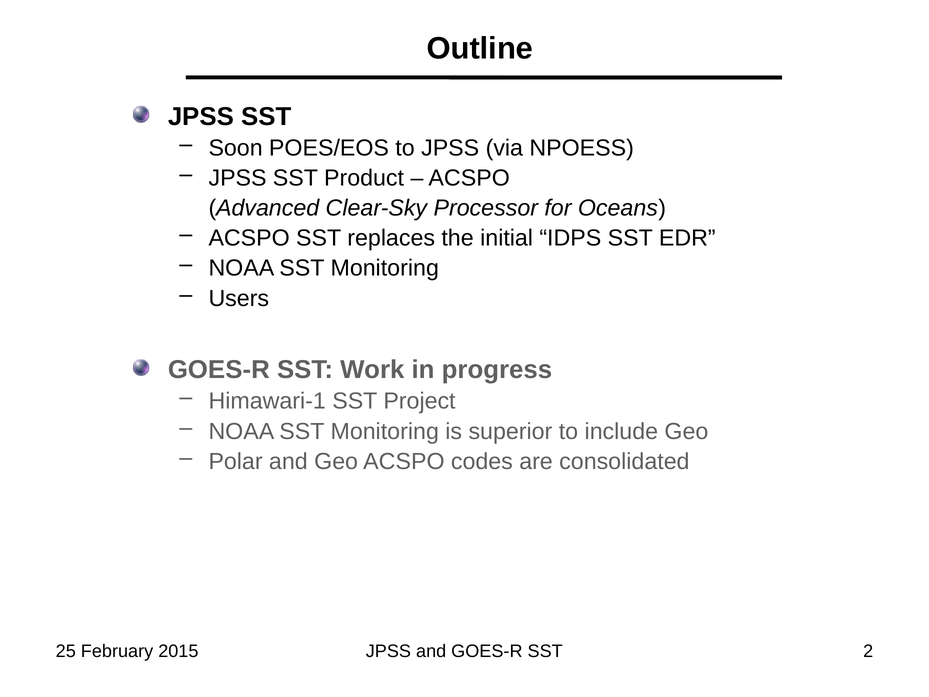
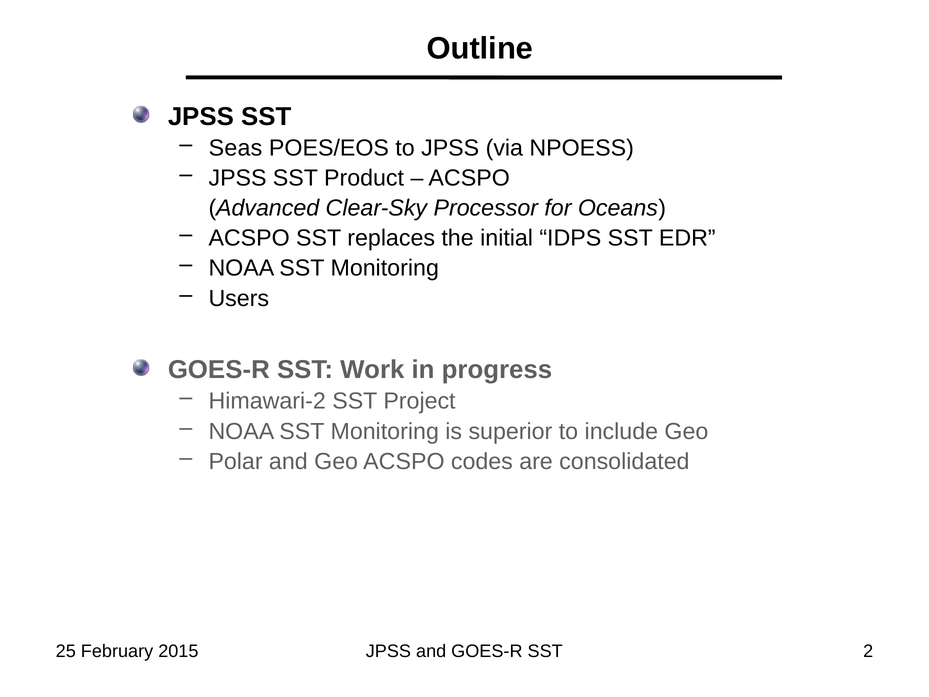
Soon: Soon -> Seas
Himawari-1: Himawari-1 -> Himawari-2
